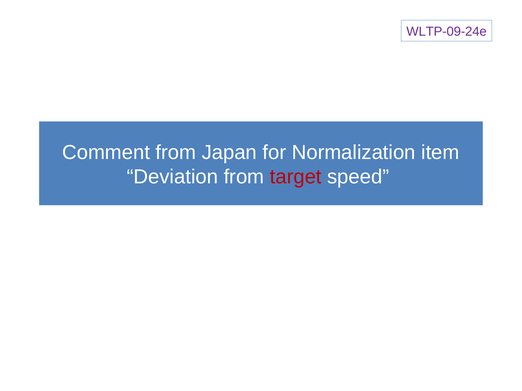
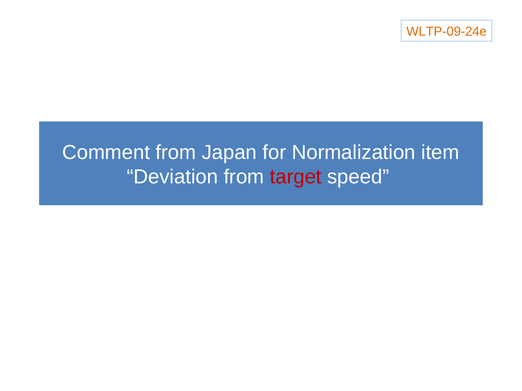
WLTP-09-24e colour: purple -> orange
